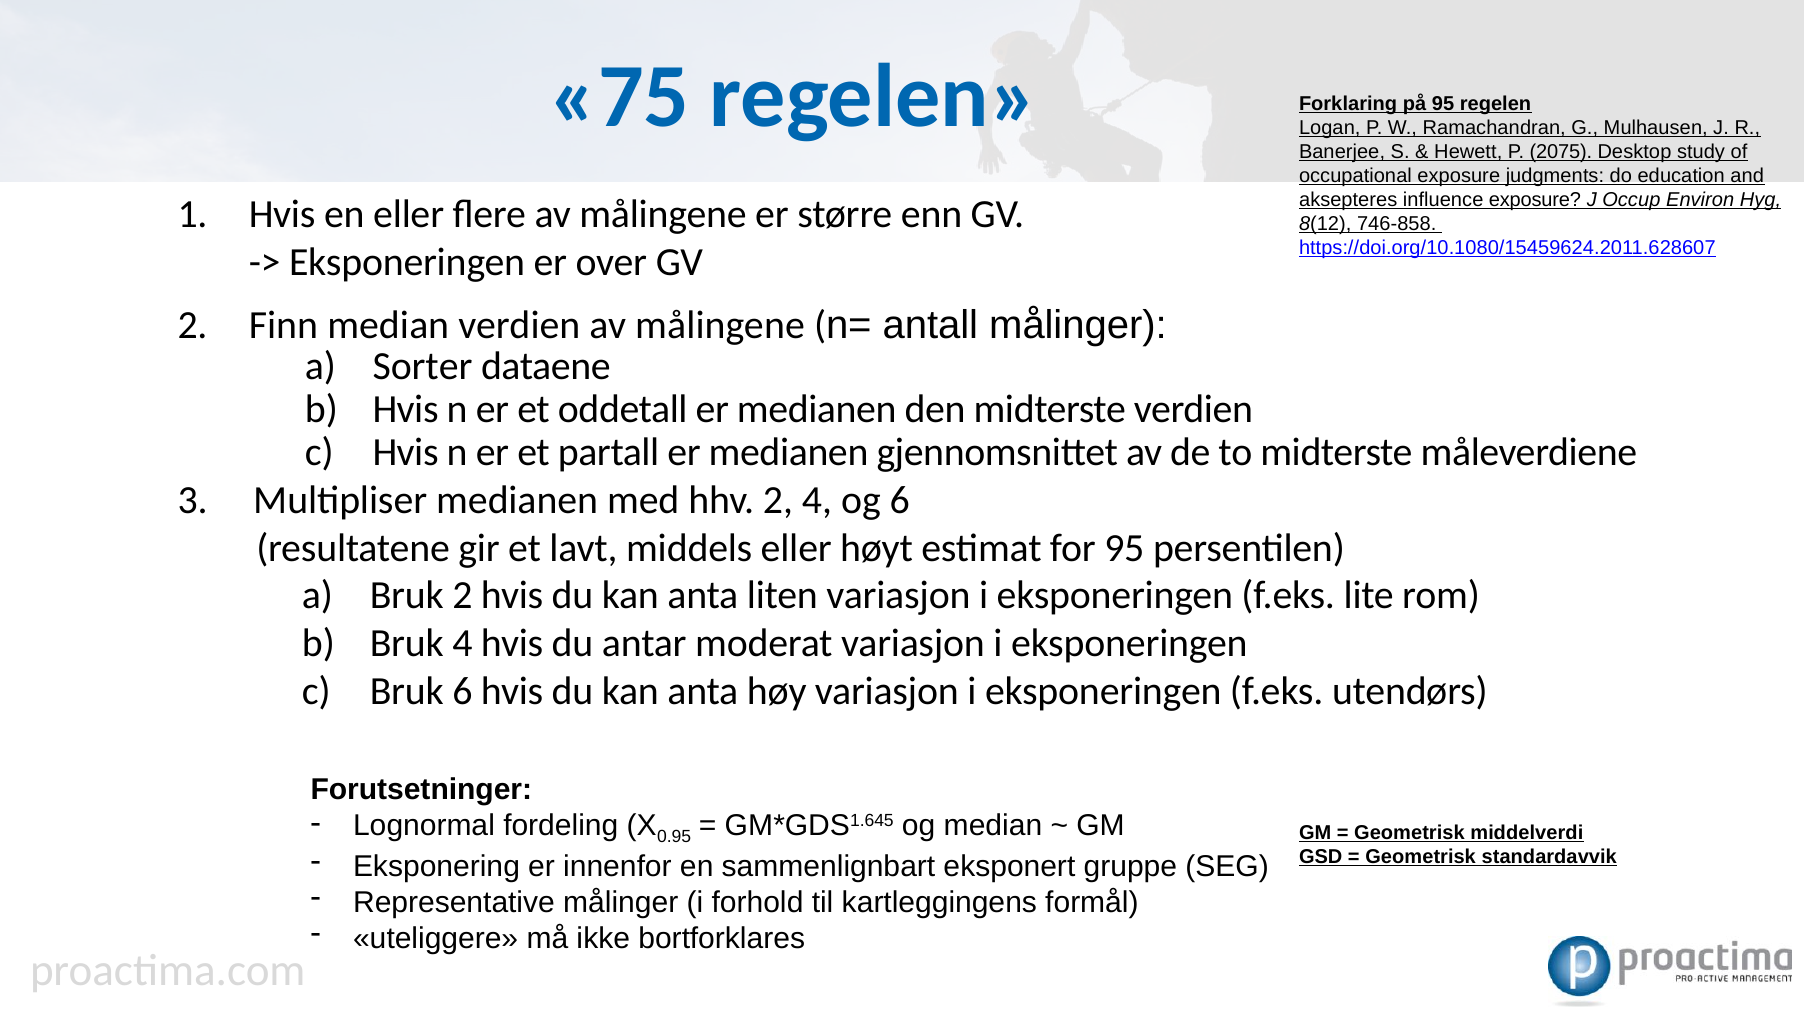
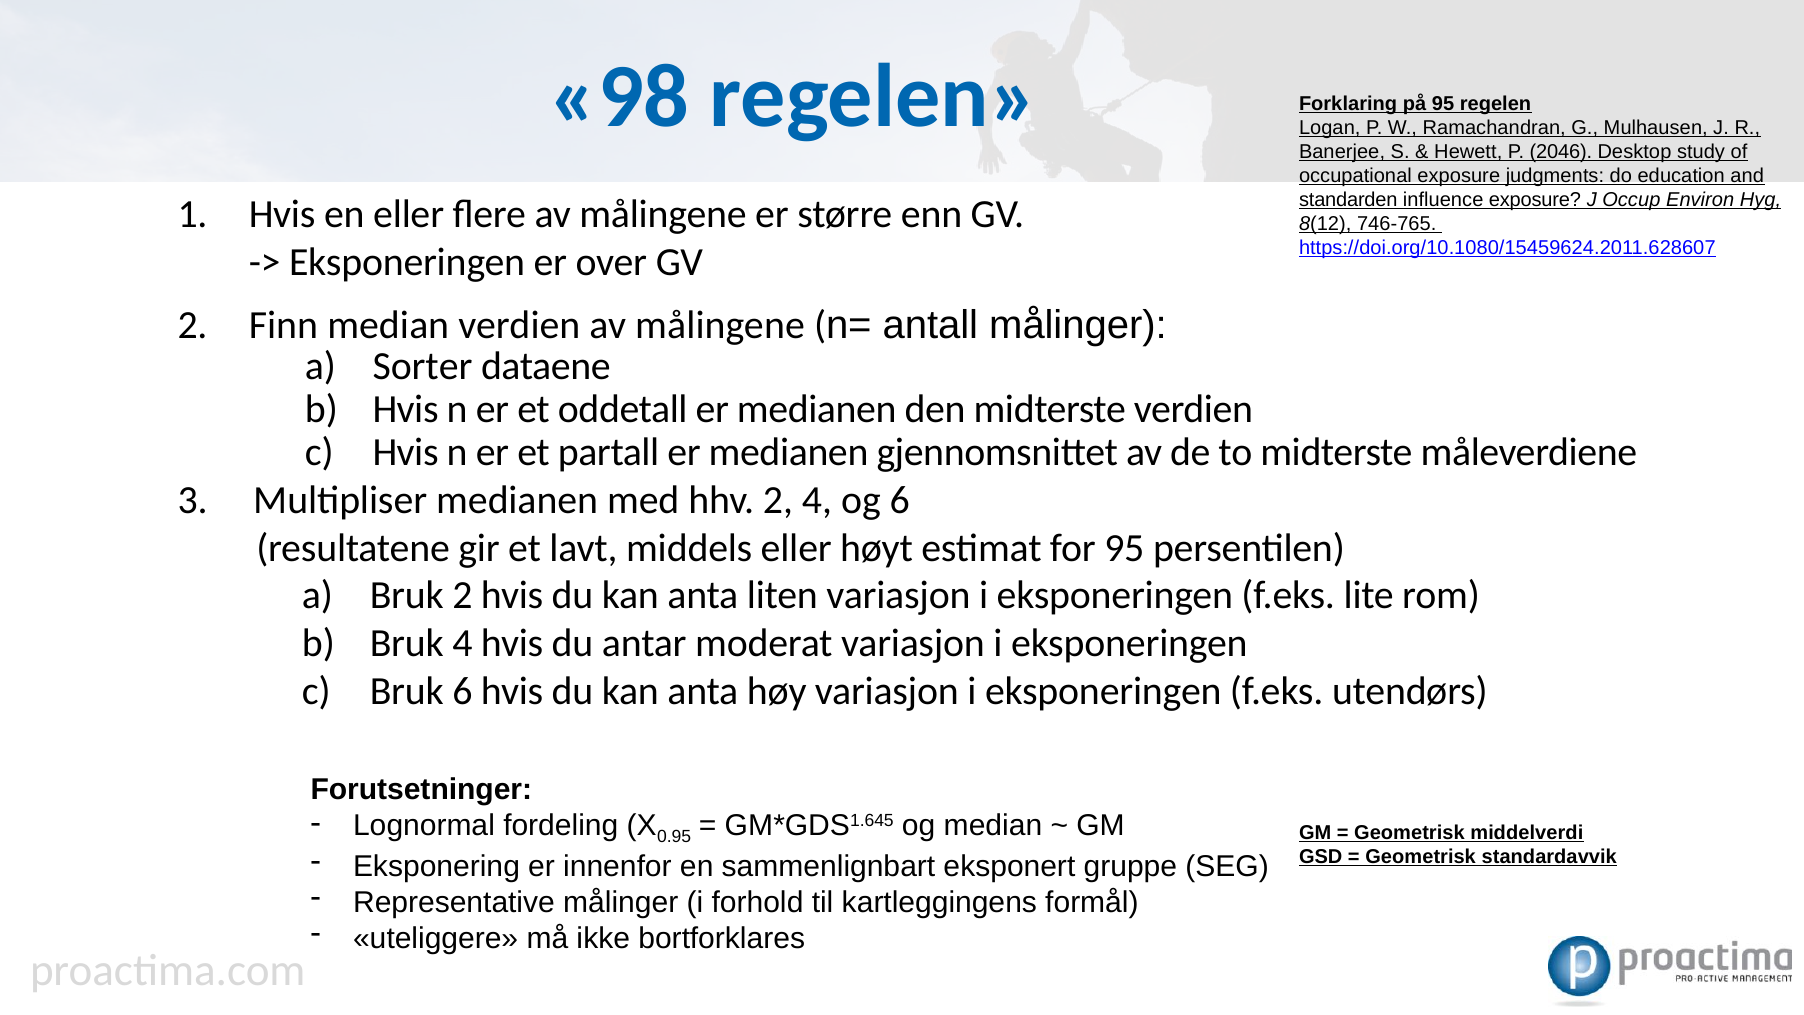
75: 75 -> 98
2075: 2075 -> 2046
aksepteres: aksepteres -> standarden
746-858: 746-858 -> 746-765
